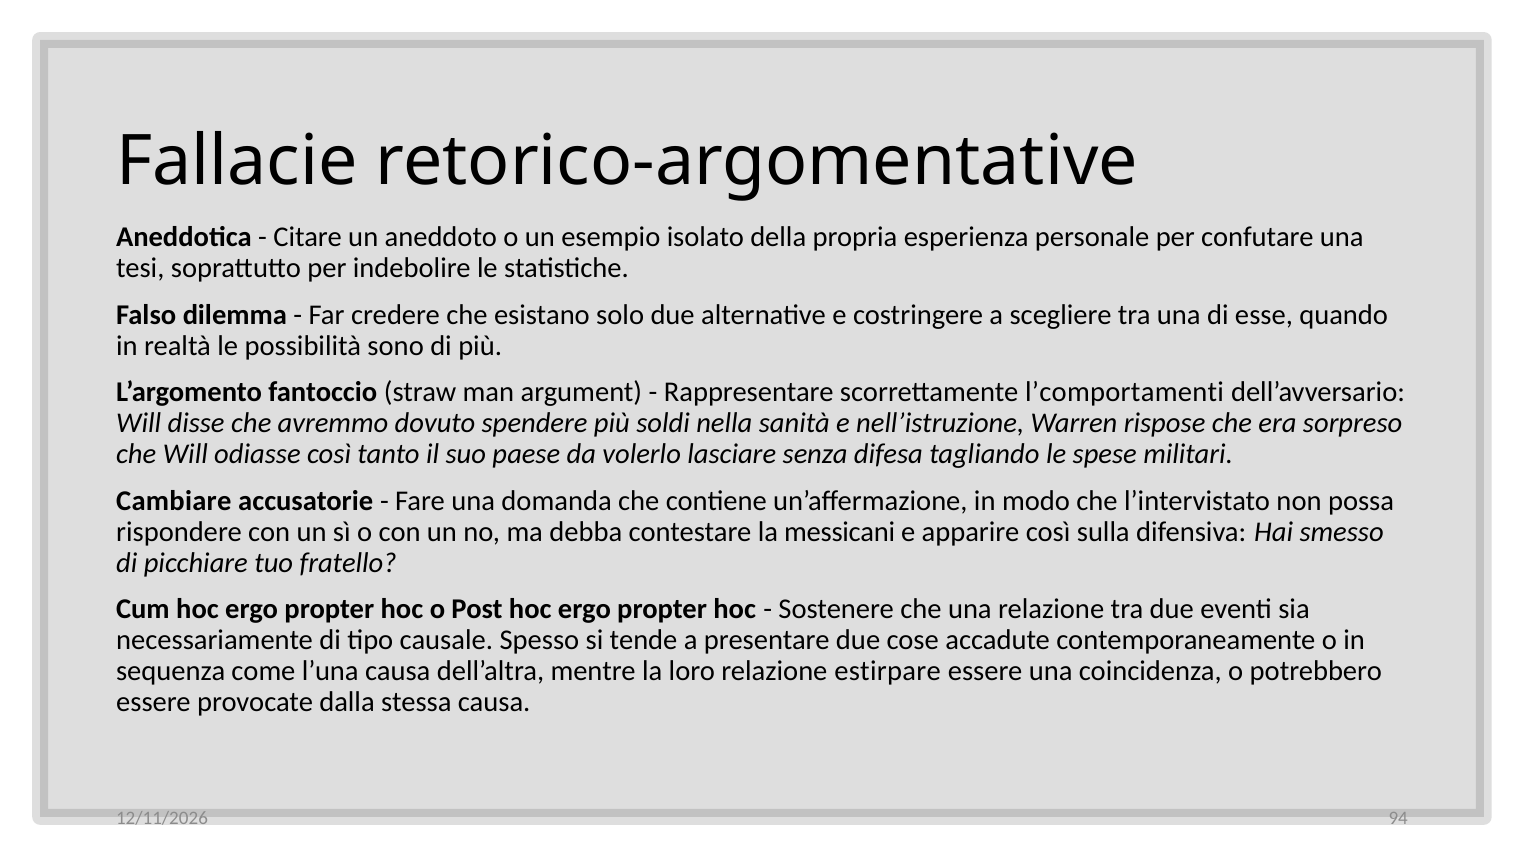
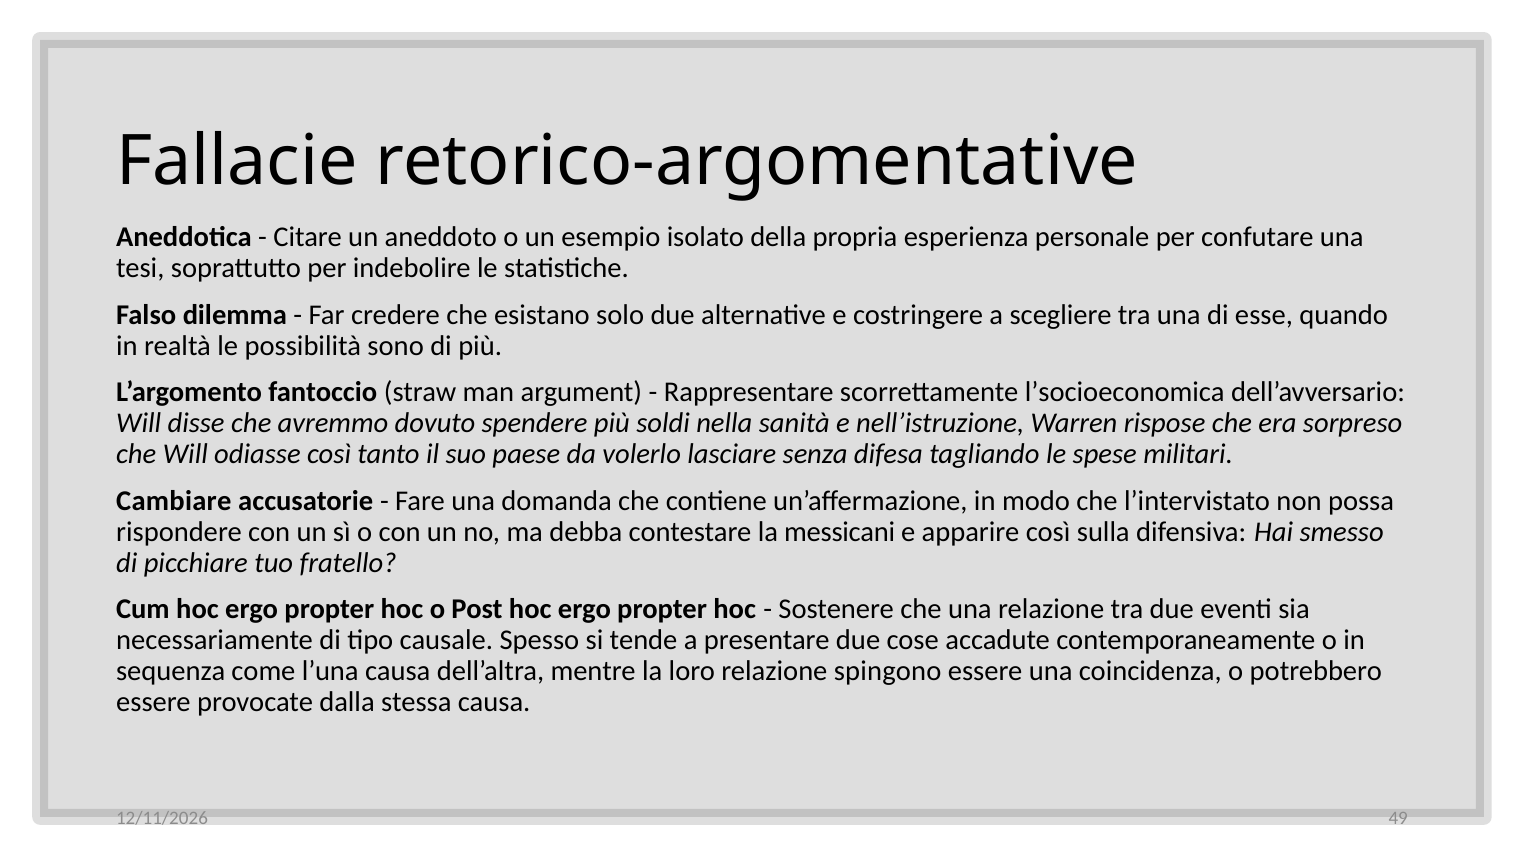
l’comportamenti: l’comportamenti -> l’socioeconomica
estirpare: estirpare -> spingono
94: 94 -> 49
